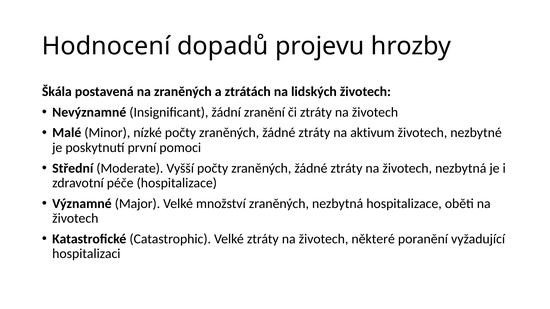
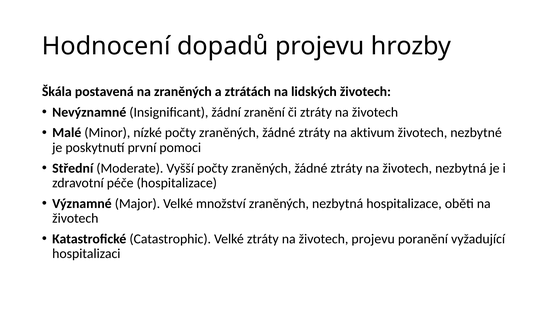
životech některé: některé -> projevu
